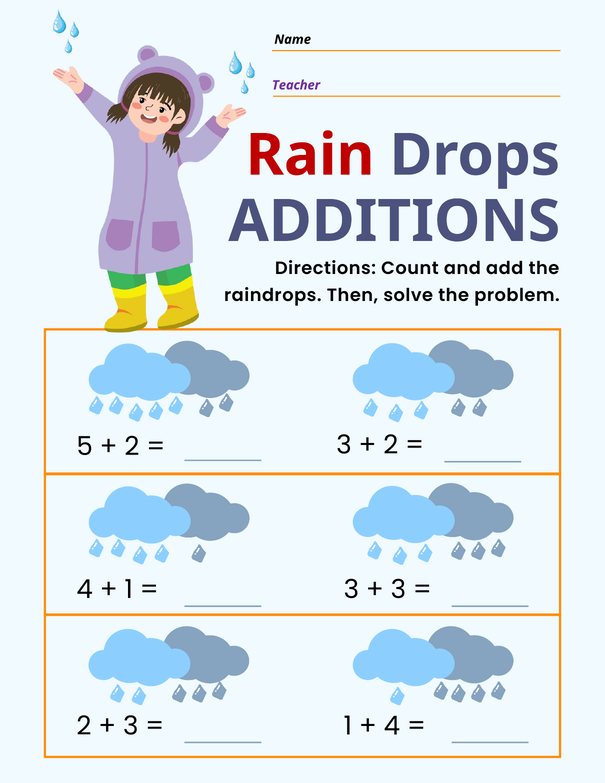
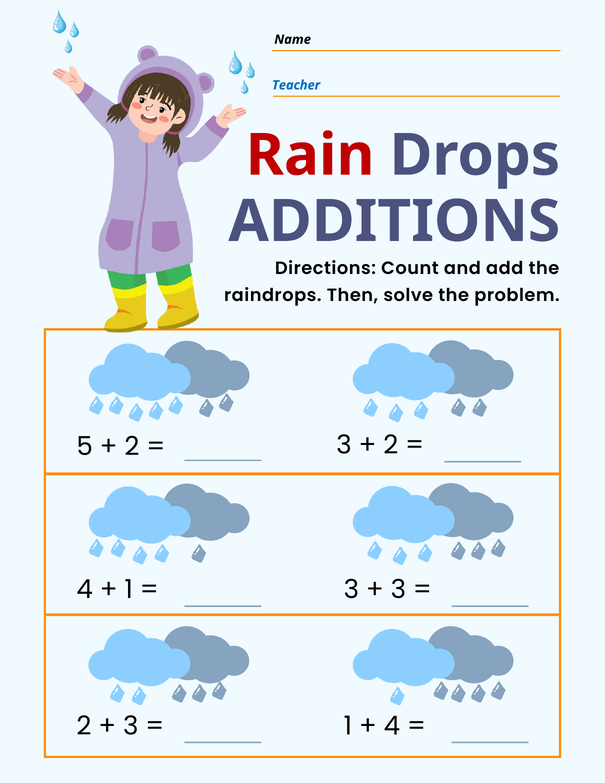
Teacher colour: purple -> blue
